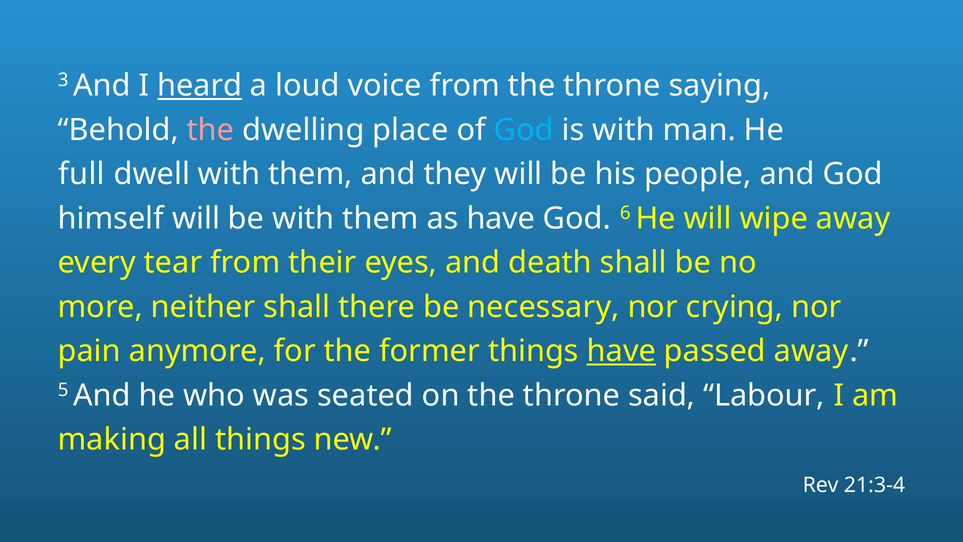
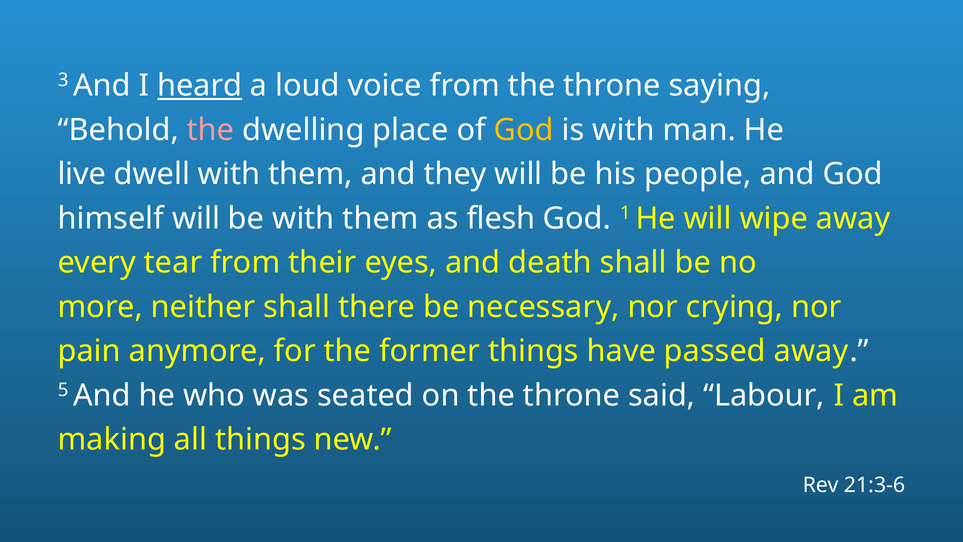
God at (524, 130) colour: light blue -> yellow
full: full -> live
as have: have -> flesh
6: 6 -> 1
have at (621, 351) underline: present -> none
21:3-4: 21:3-4 -> 21:3-6
